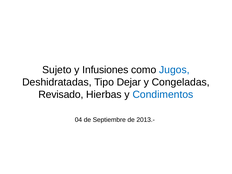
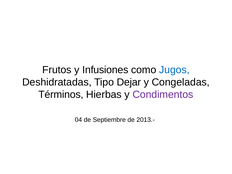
Sujeto: Sujeto -> Frutos
Revisado: Revisado -> Términos
Condimentos colour: blue -> purple
